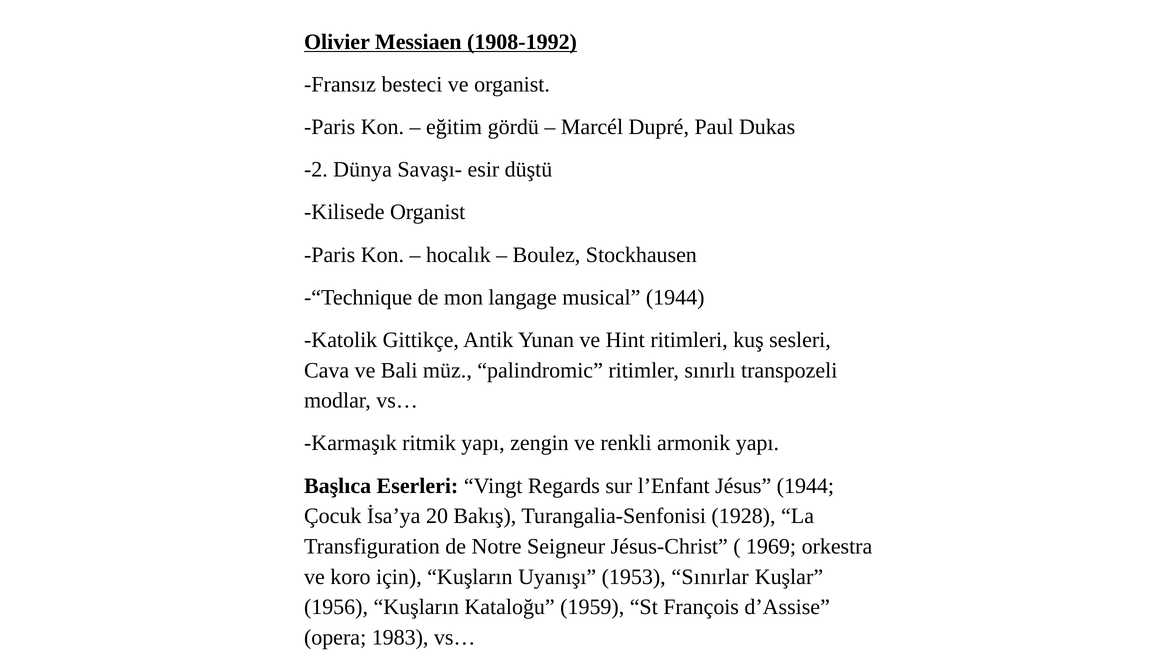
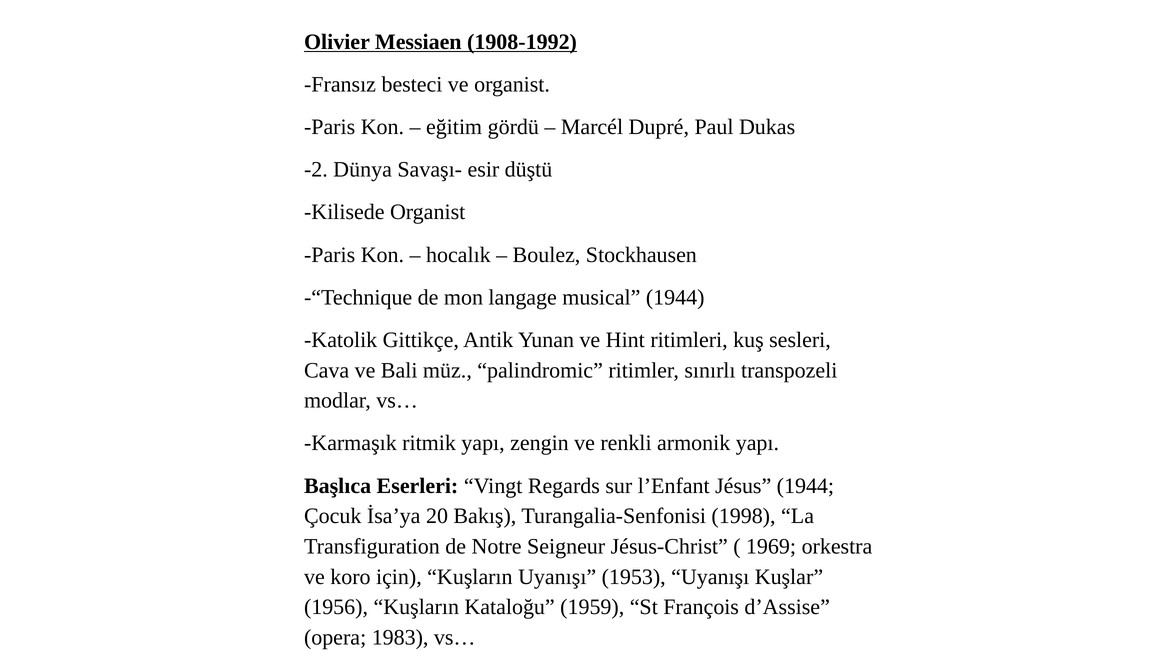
1928: 1928 -> 1998
1953 Sınırlar: Sınırlar -> Uyanışı
